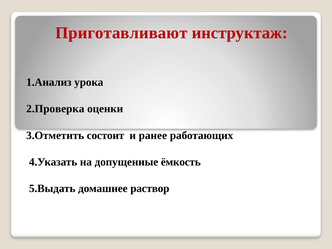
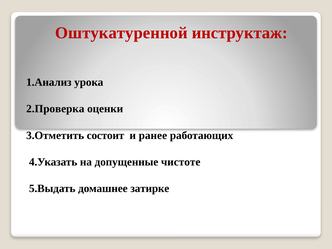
Приготавливают: Приготавливают -> Оштукатуренной
ёмкость: ёмкость -> чистоте
раствор: раствор -> затирке
